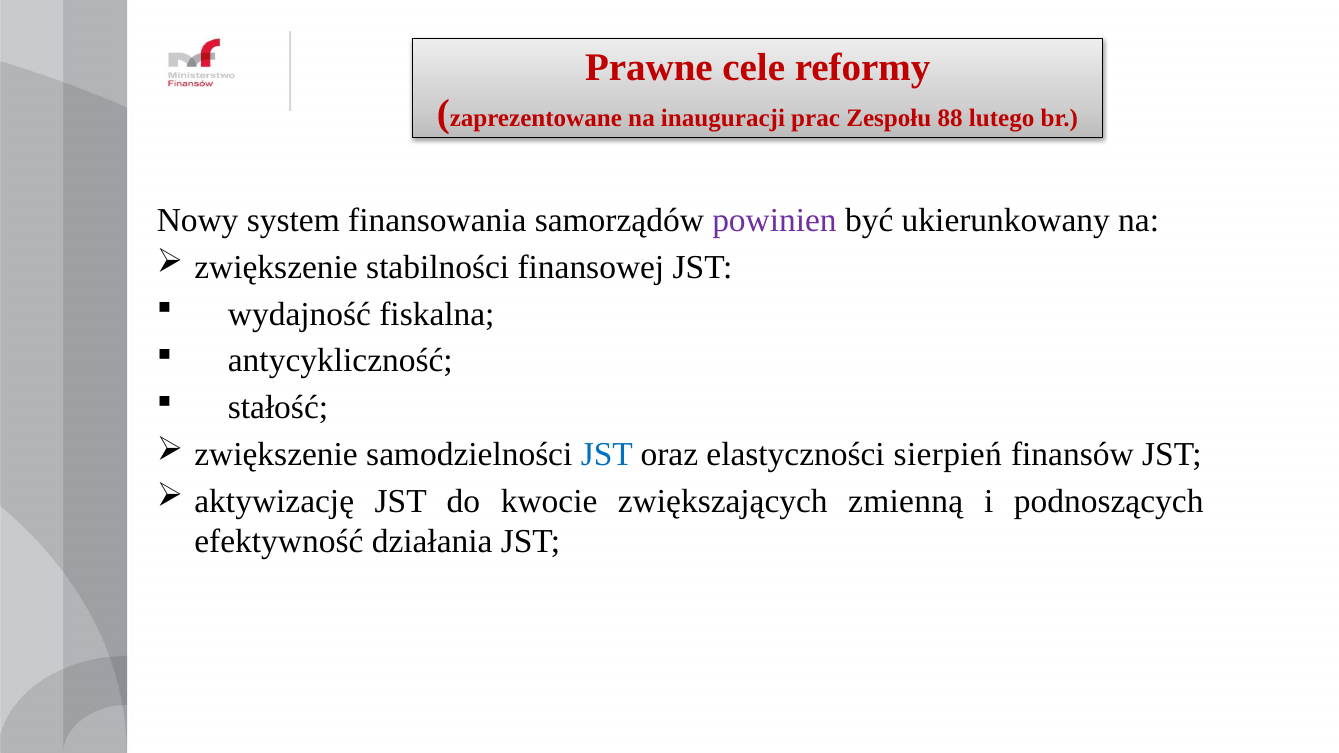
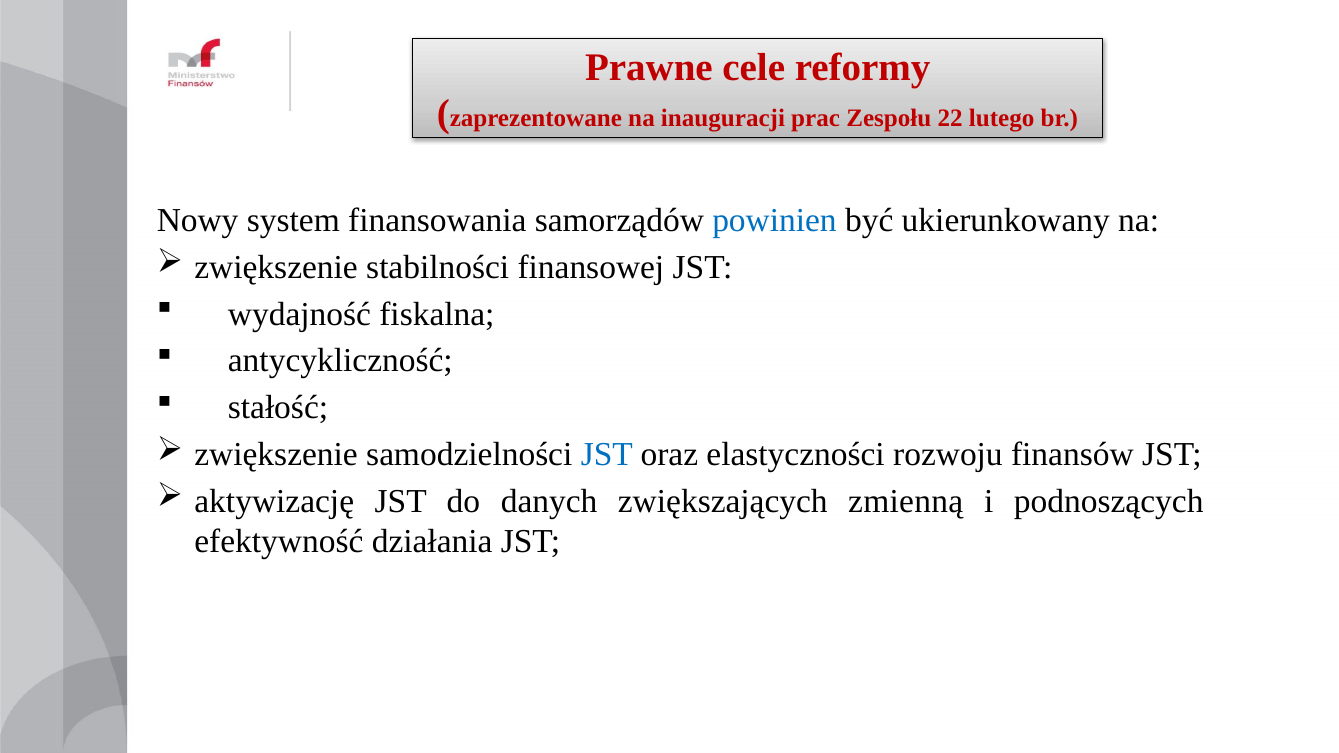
88: 88 -> 22
powinien colour: purple -> blue
sierpień: sierpień -> rozwoju
kwocie: kwocie -> danych
